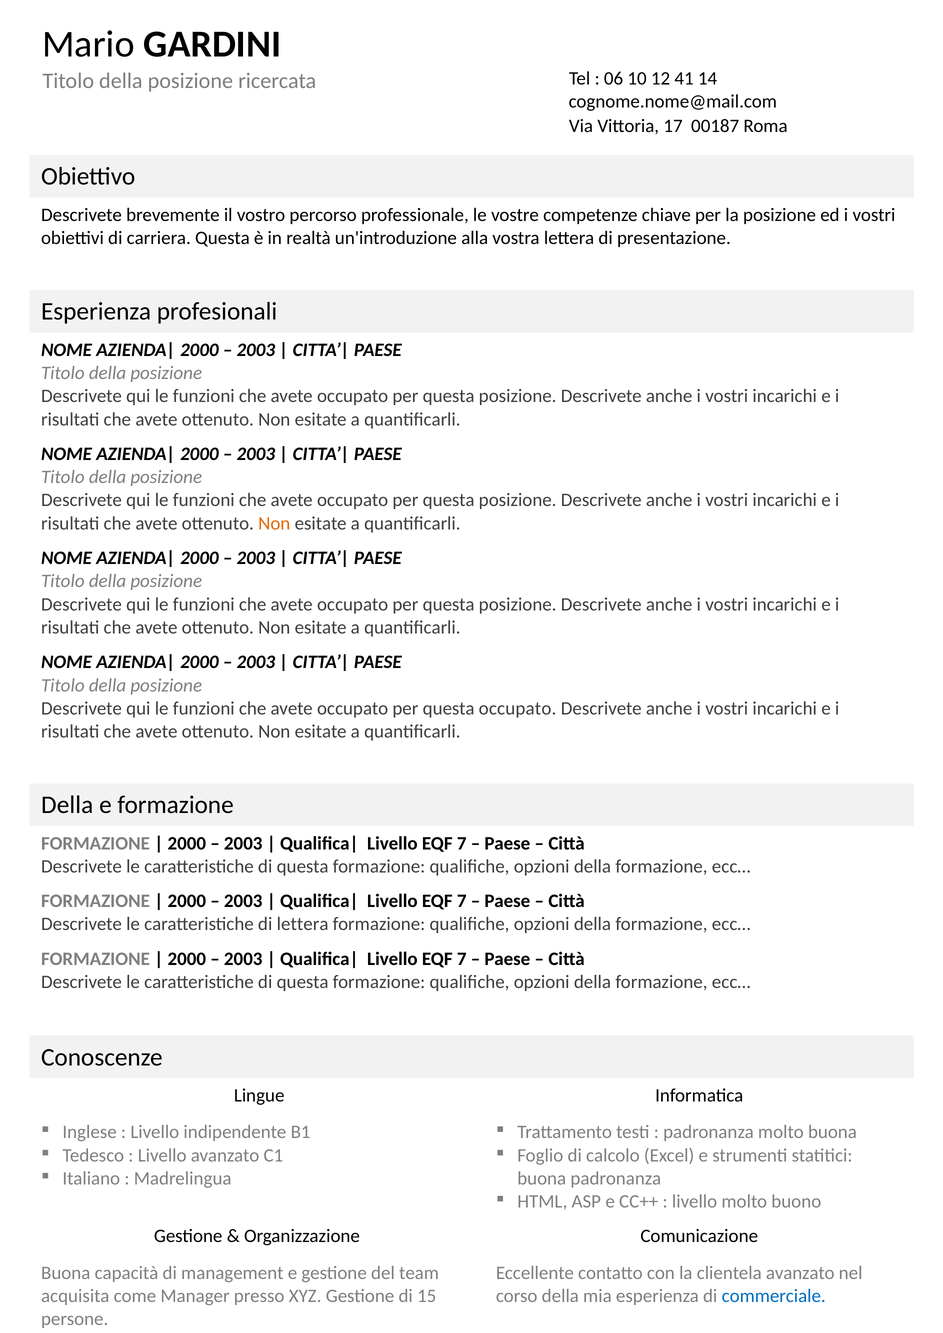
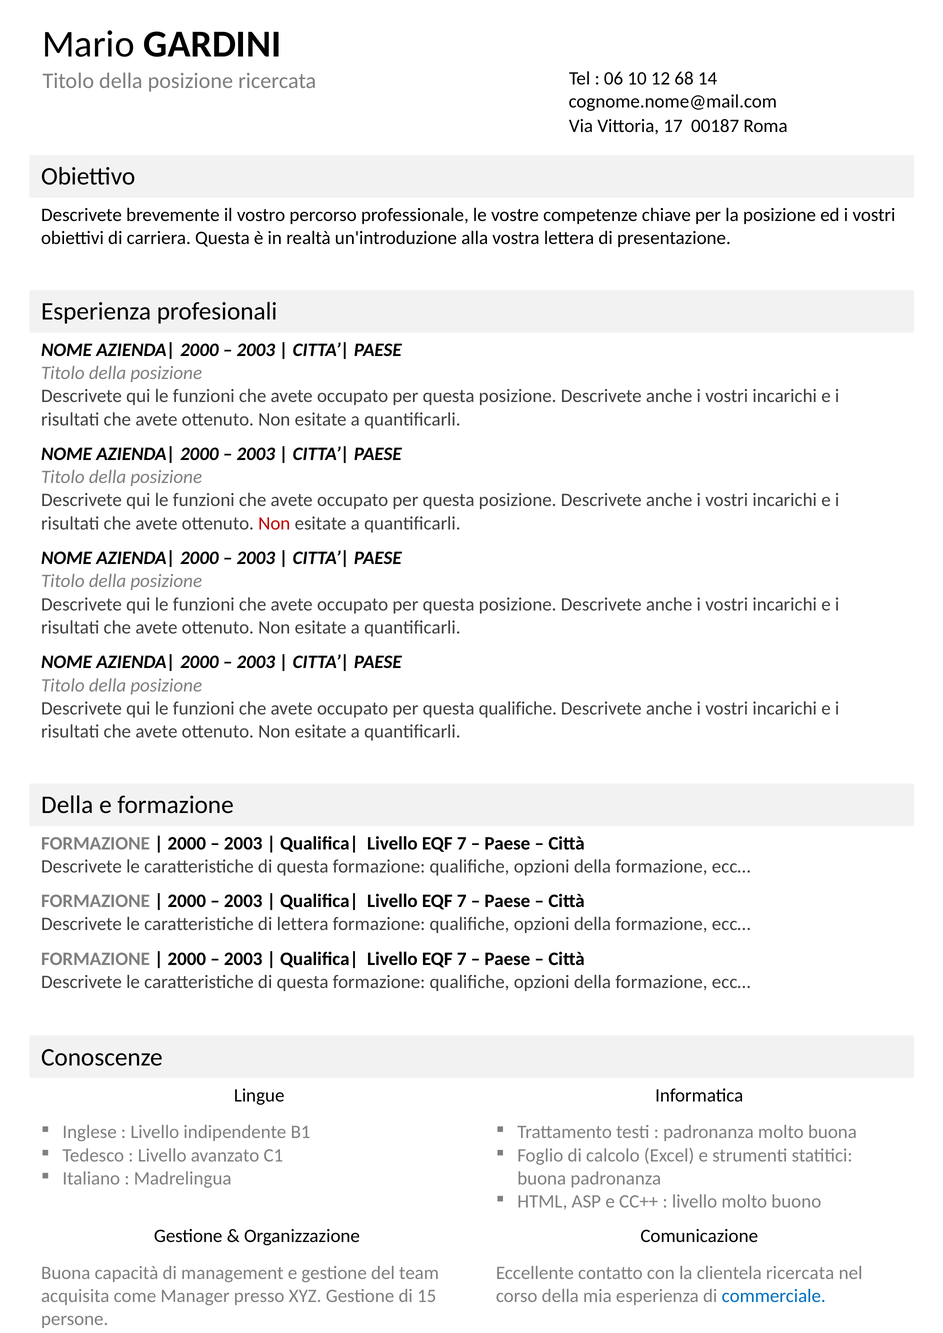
41: 41 -> 68
Non at (274, 523) colour: orange -> red
questa occupato: occupato -> qualifiche
clientela avanzato: avanzato -> ricercata
